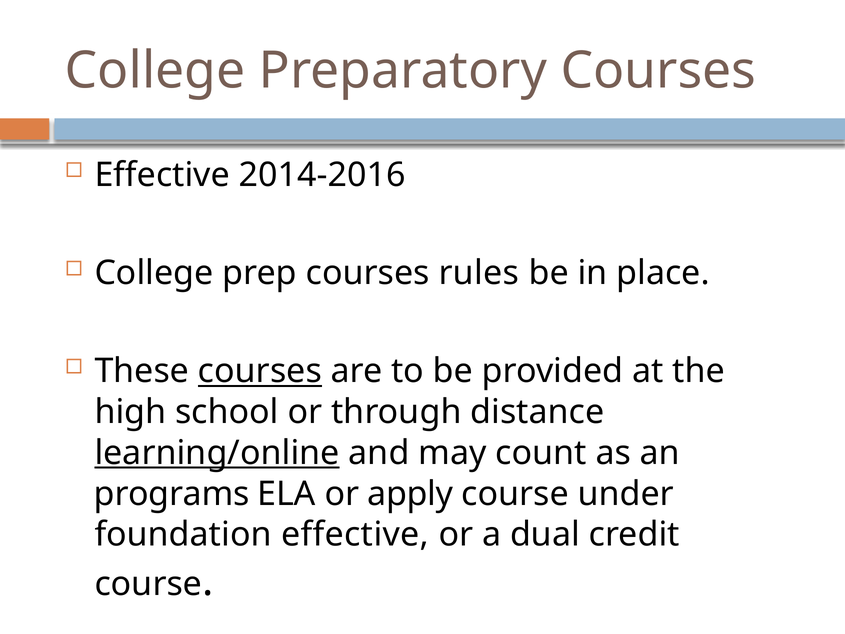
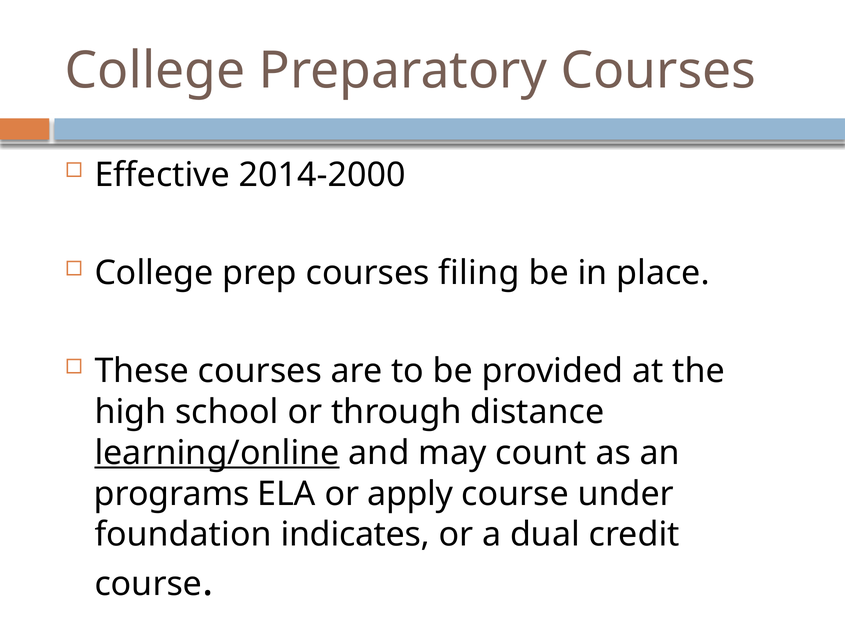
2014-2016: 2014-2016 -> 2014-2000
rules: rules -> filing
courses at (260, 371) underline: present -> none
foundation effective: effective -> indicates
